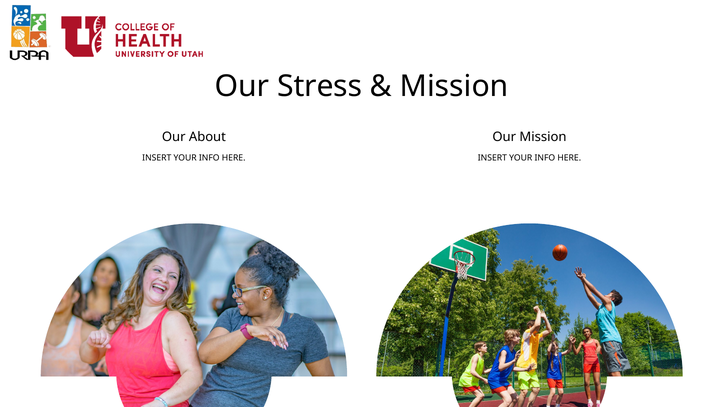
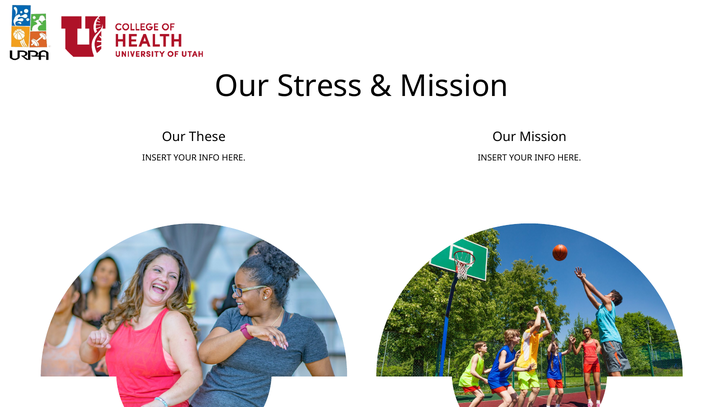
About: About -> These
